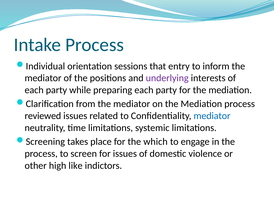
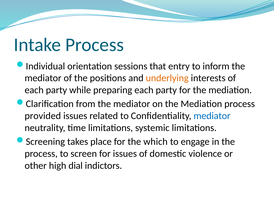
underlying colour: purple -> orange
reviewed: reviewed -> provided
like: like -> dial
